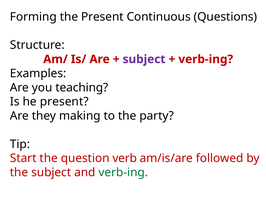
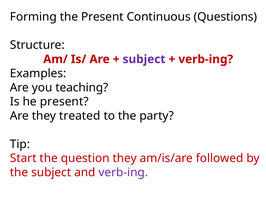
making: making -> treated
question verb: verb -> they
verb-ing at (123, 173) colour: green -> purple
